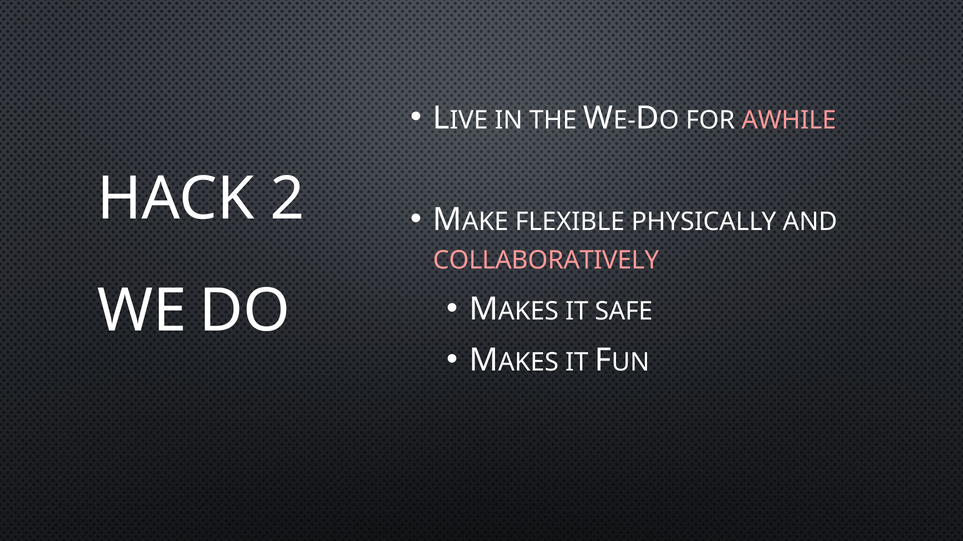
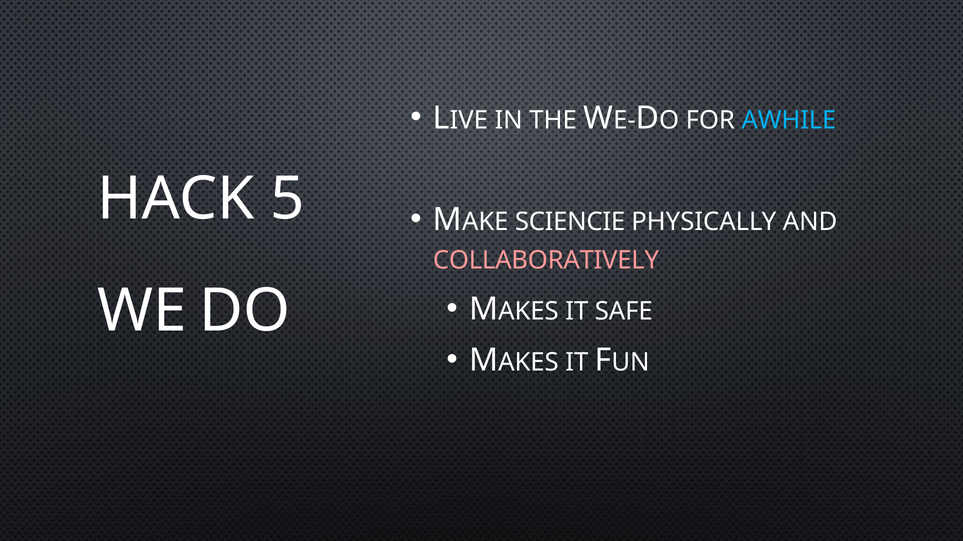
AWHILE colour: pink -> light blue
2: 2 -> 5
FLEXIBLE: FLEXIBLE -> SCIENCIE
